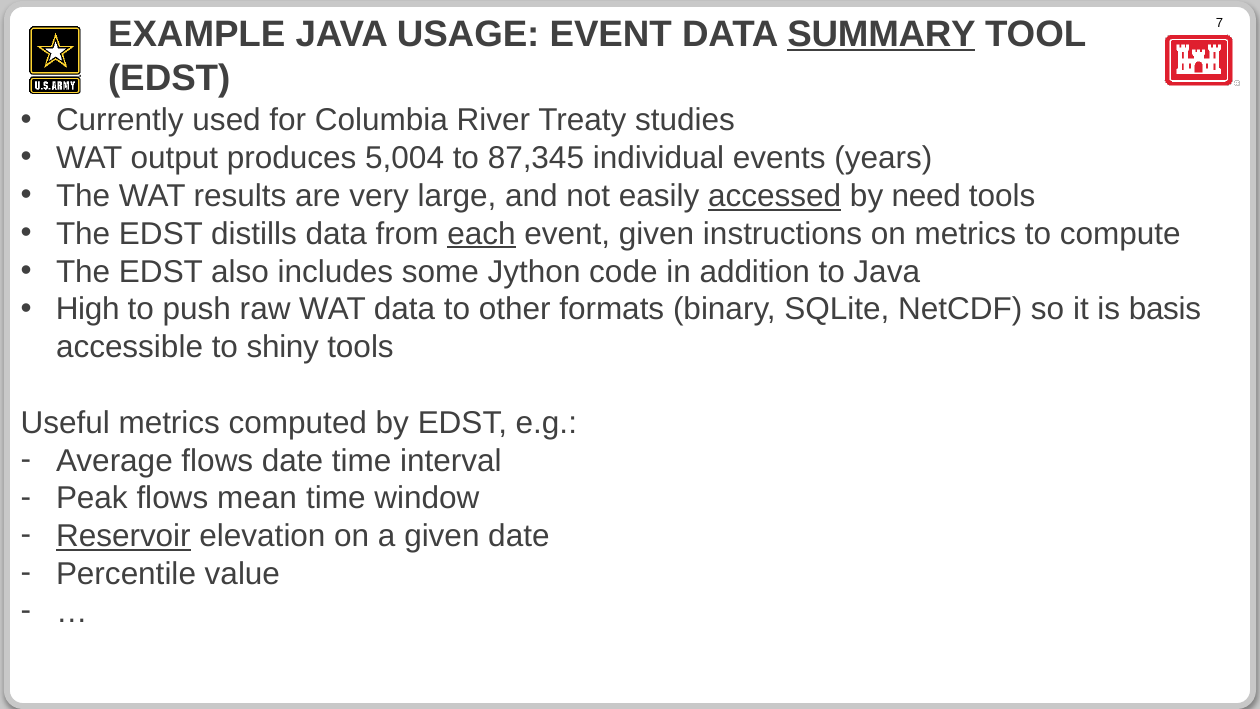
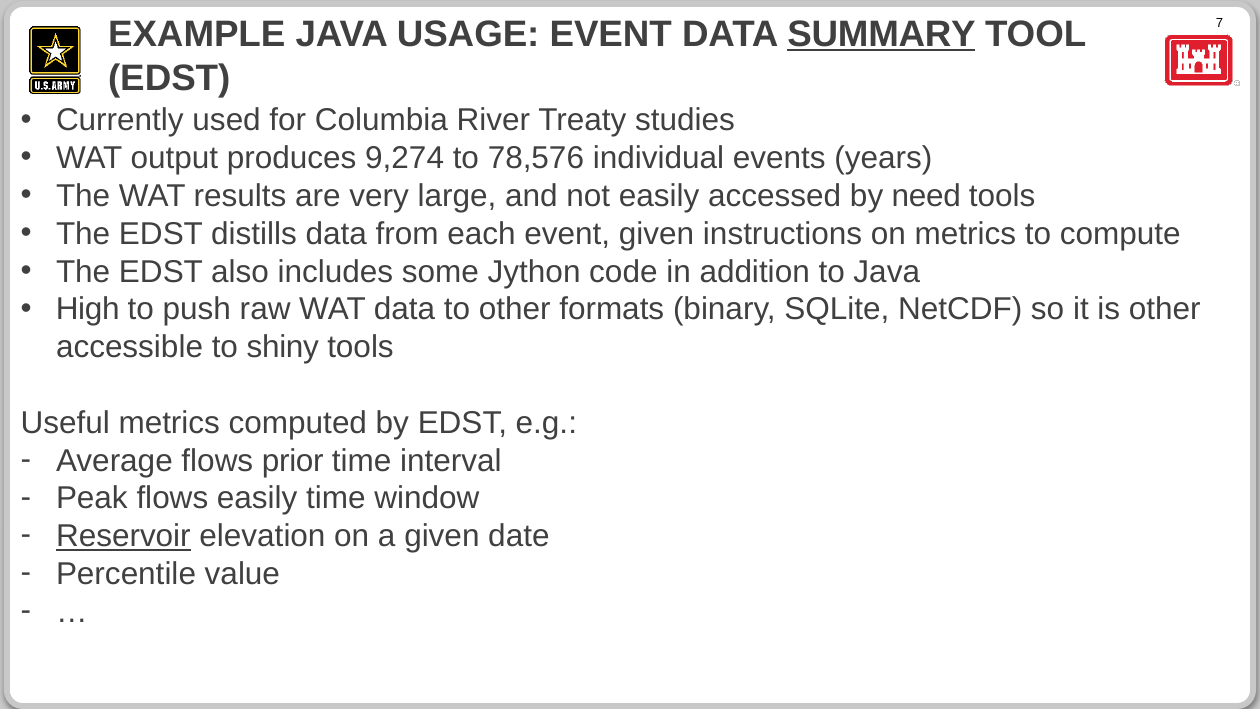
5,004: 5,004 -> 9,274
87,345: 87,345 -> 78,576
accessed underline: present -> none
each underline: present -> none
is basis: basis -> other
flows date: date -> prior
flows mean: mean -> easily
